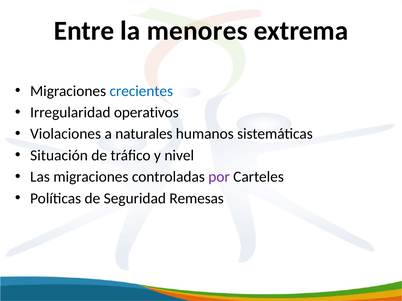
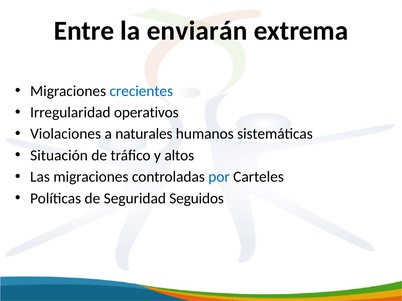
menores: menores -> enviarán
nivel: nivel -> altos
por colour: purple -> blue
Remesas: Remesas -> Seguidos
